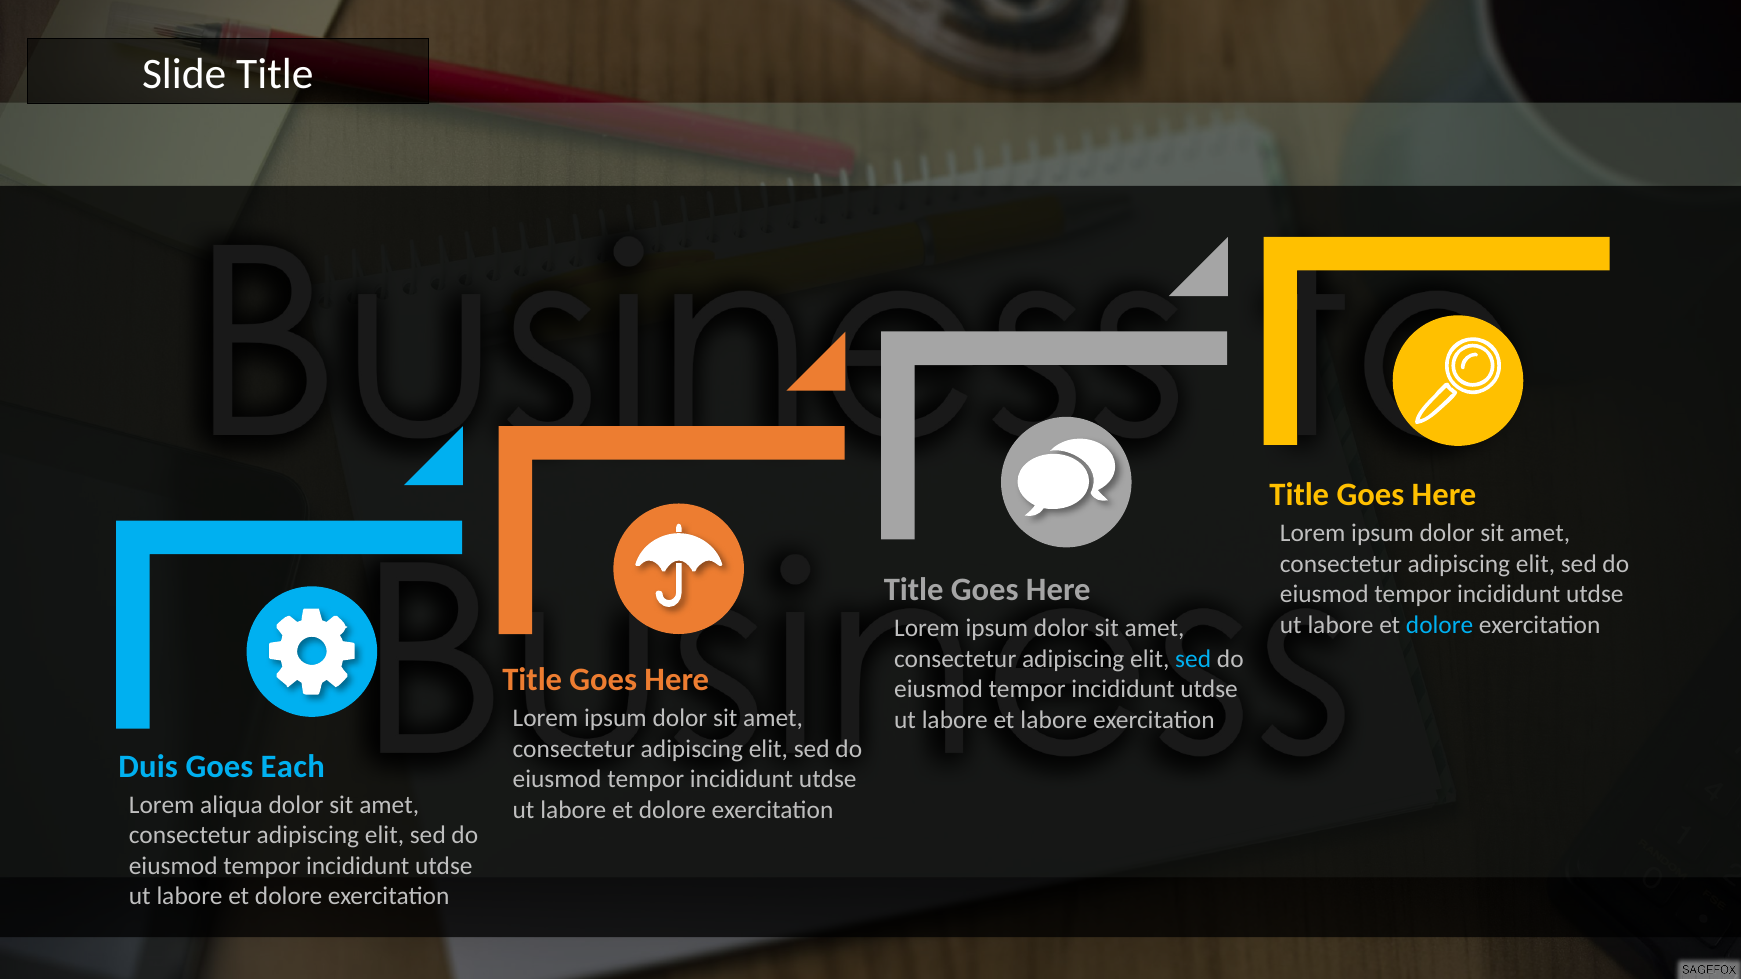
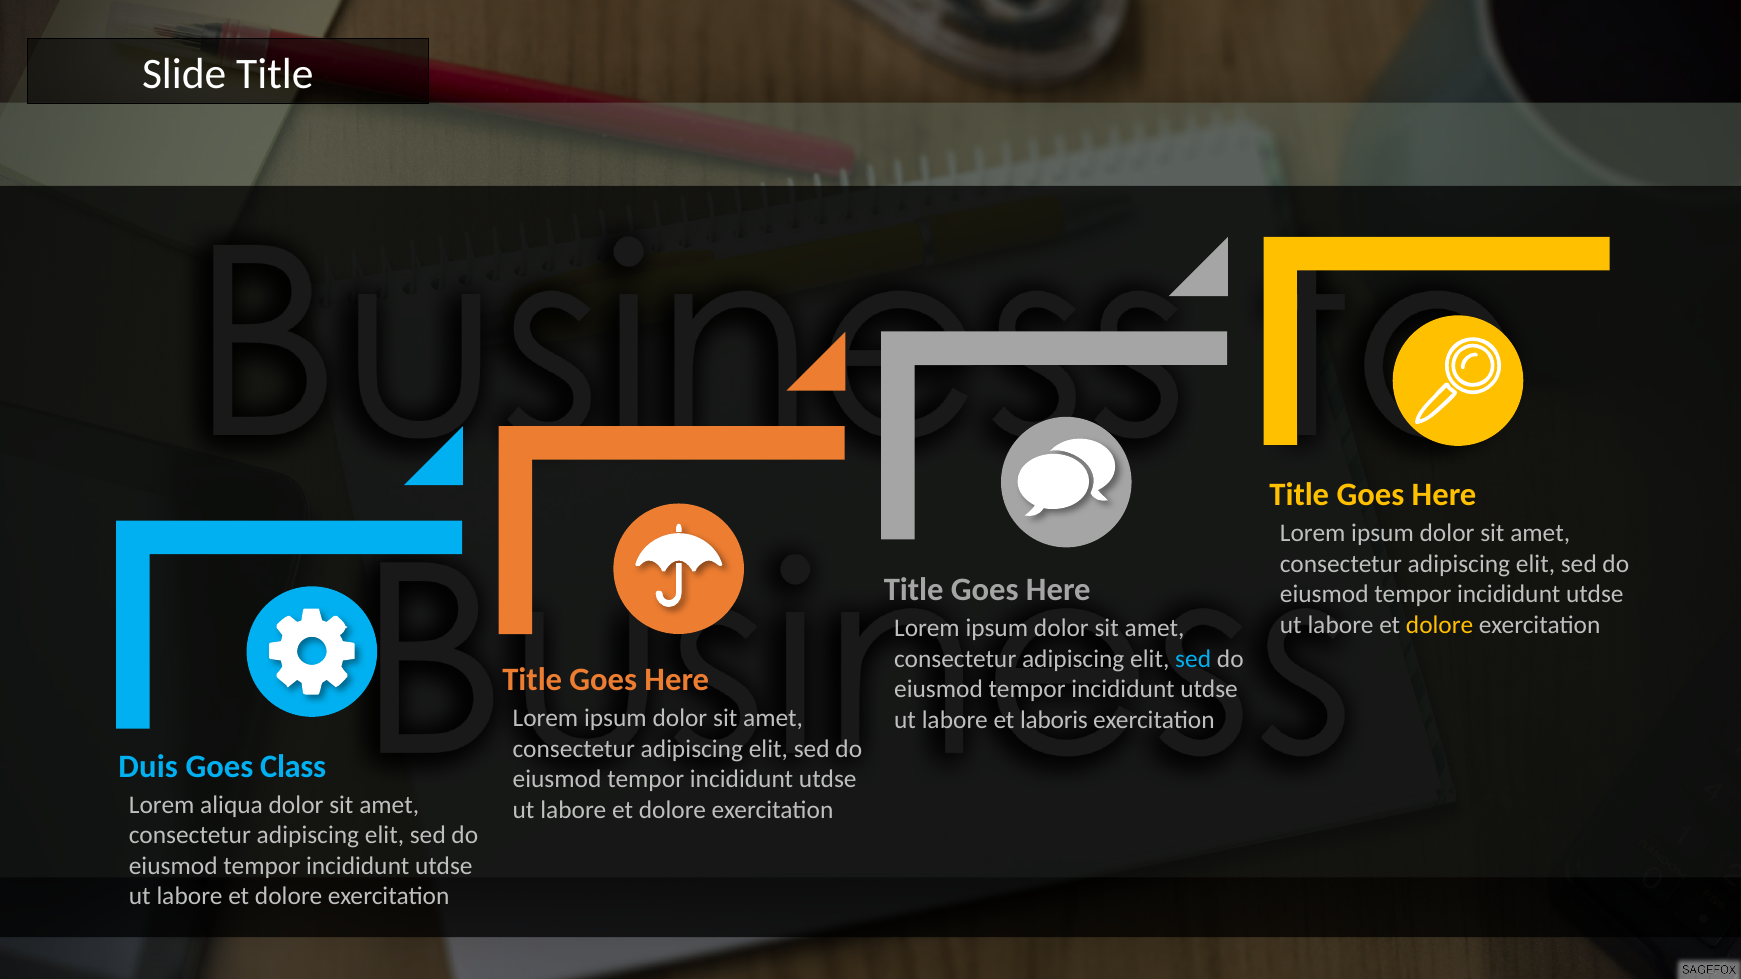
dolore at (1440, 625) colour: light blue -> yellow
et labore: labore -> laboris
Each: Each -> Class
